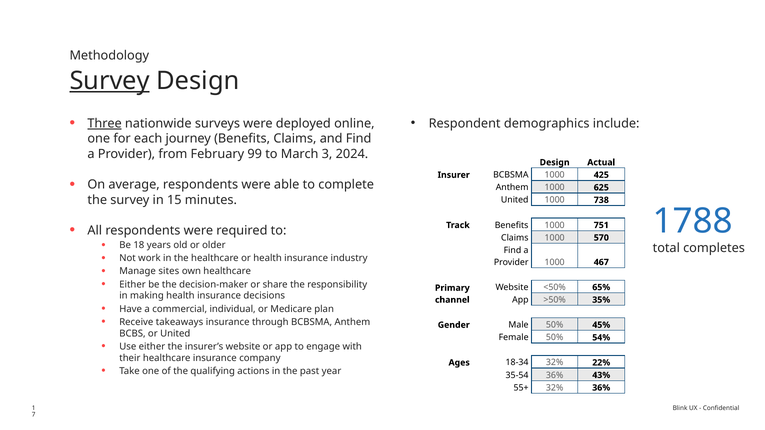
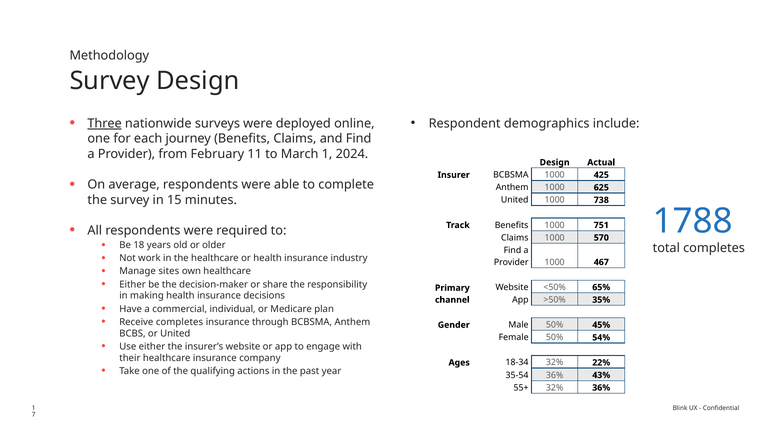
Survey at (110, 81) underline: present -> none
99: 99 -> 11
March 3: 3 -> 1
Receive takeaways: takeaways -> completes
